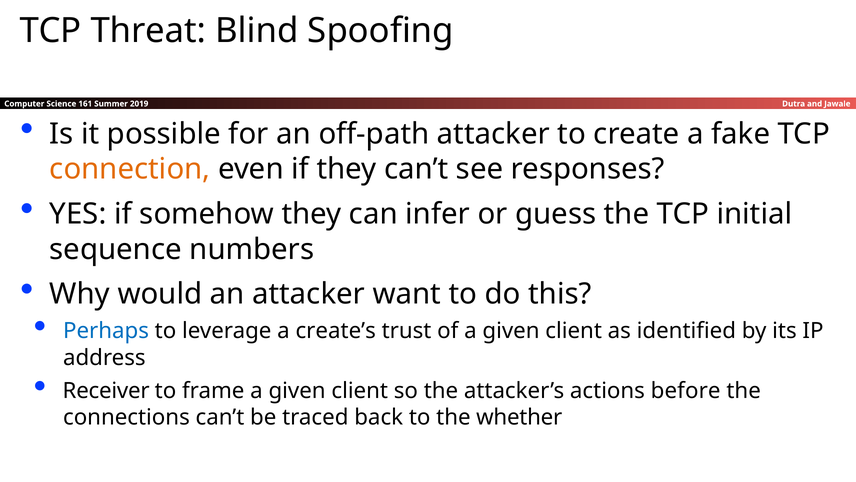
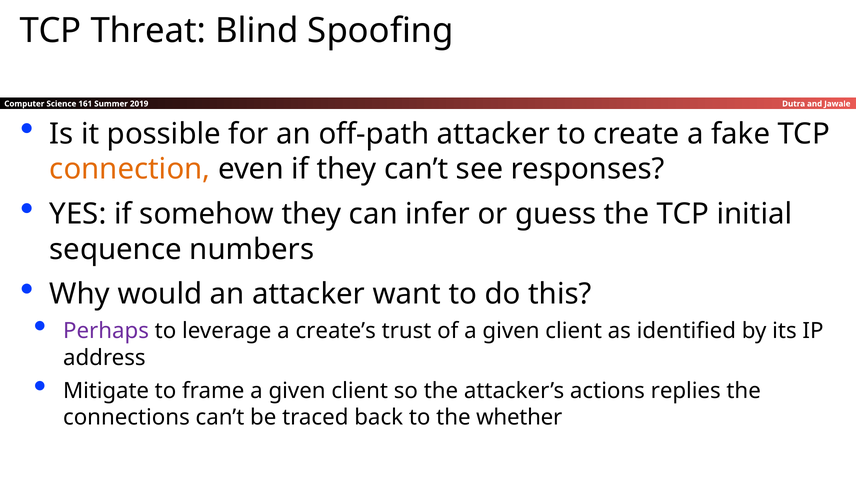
Perhaps colour: blue -> purple
Receiver: Receiver -> Mitigate
before: before -> replies
